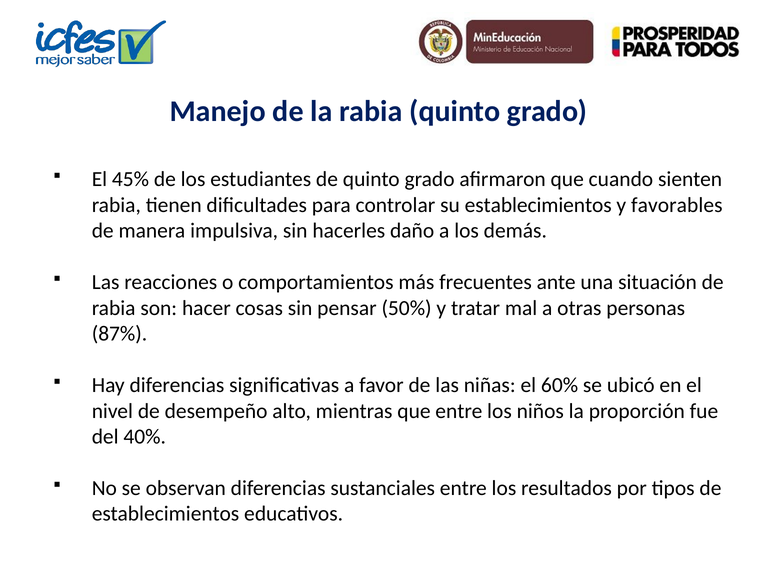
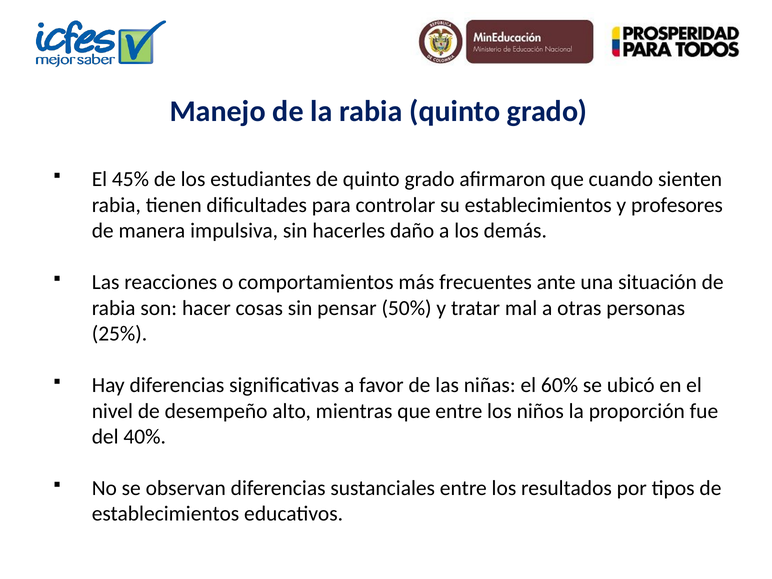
favorables: favorables -> profesores
87%: 87% -> 25%
